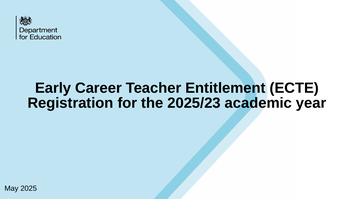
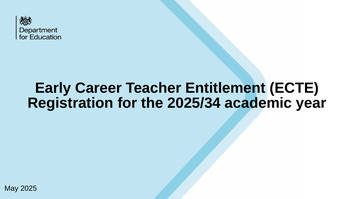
2025/23: 2025/23 -> 2025/34
